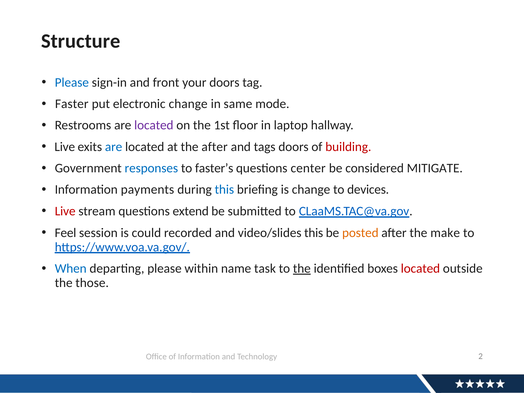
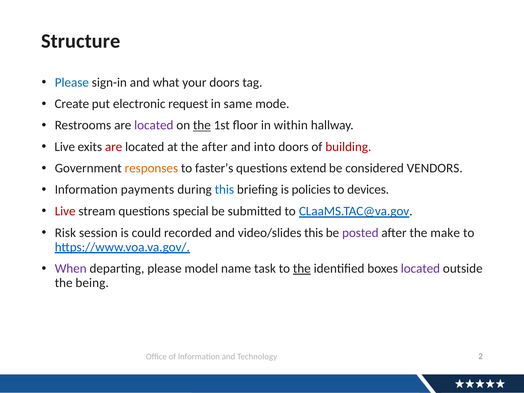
front: front -> what
Faster: Faster -> Create
electronic change: change -> request
the at (202, 125) underline: none -> present
laptop: laptop -> within
are at (114, 147) colour: blue -> red
tags: tags -> into
responses colour: blue -> orange
center: center -> extend
MITIGATE: MITIGATE -> VENDORS
is change: change -> policies
extend: extend -> special
Feel: Feel -> Risk
posted colour: orange -> purple
When colour: blue -> purple
within: within -> model
located at (420, 269) colour: red -> purple
those: those -> being
